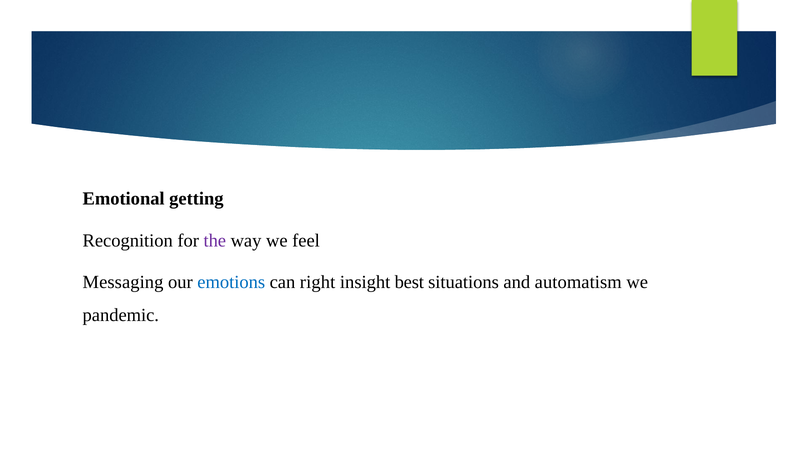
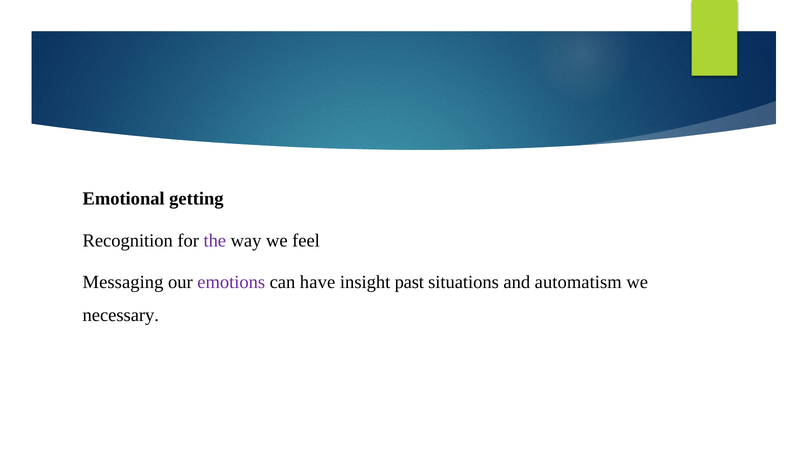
emotions colour: blue -> purple
right: right -> have
best: best -> past
pandemic: pandemic -> necessary
